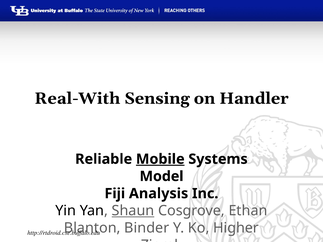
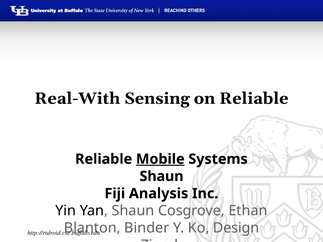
on Handler: Handler -> Reliable
Model at (162, 176): Model -> Shaun
Shaun at (133, 211) underline: present -> none
Higher: Higher -> Design
